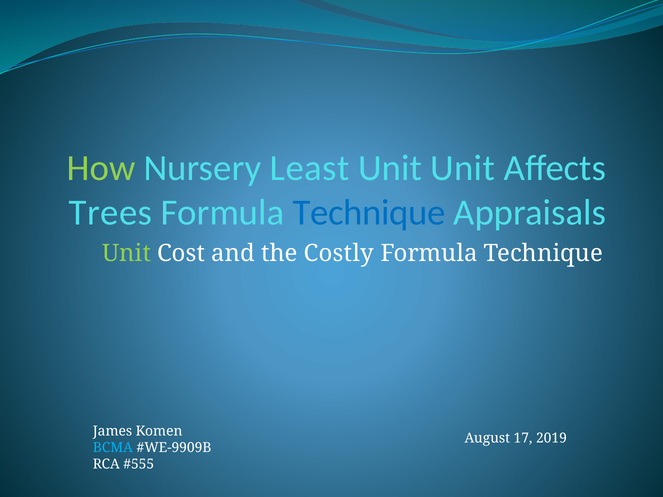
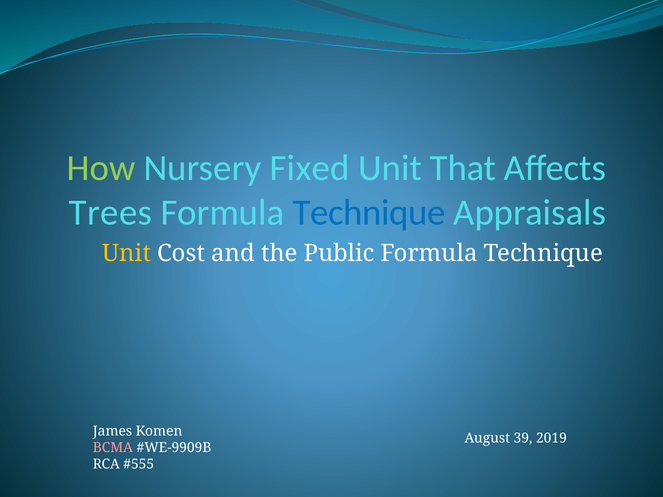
Least: Least -> Fixed
Unit Unit: Unit -> That
Unit at (127, 253) colour: light green -> yellow
Costly: Costly -> Public
17: 17 -> 39
BCMA colour: light blue -> pink
